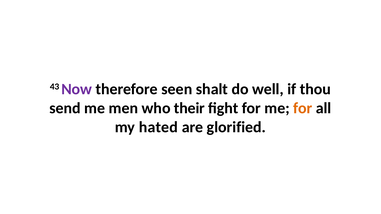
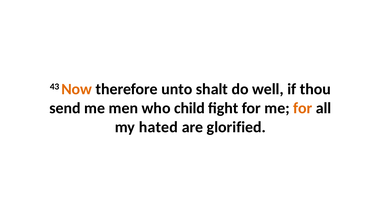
Now colour: purple -> orange
seen: seen -> unto
their: their -> child
